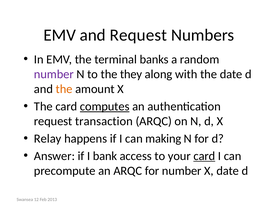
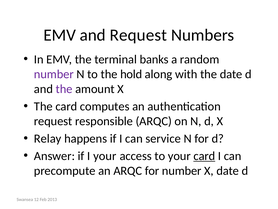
they: they -> hold
the at (64, 89) colour: orange -> purple
computes underline: present -> none
transaction: transaction -> responsible
making: making -> service
I bank: bank -> your
